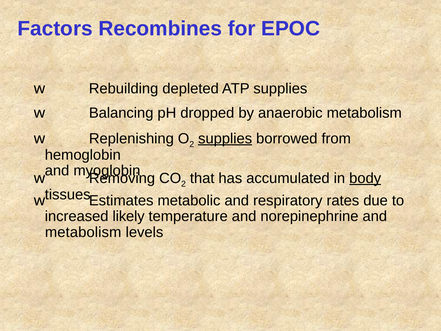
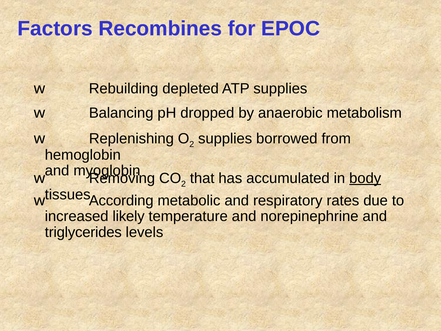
supplies at (225, 138) underline: present -> none
Estimates: Estimates -> According
metabolism at (83, 232): metabolism -> triglycerides
